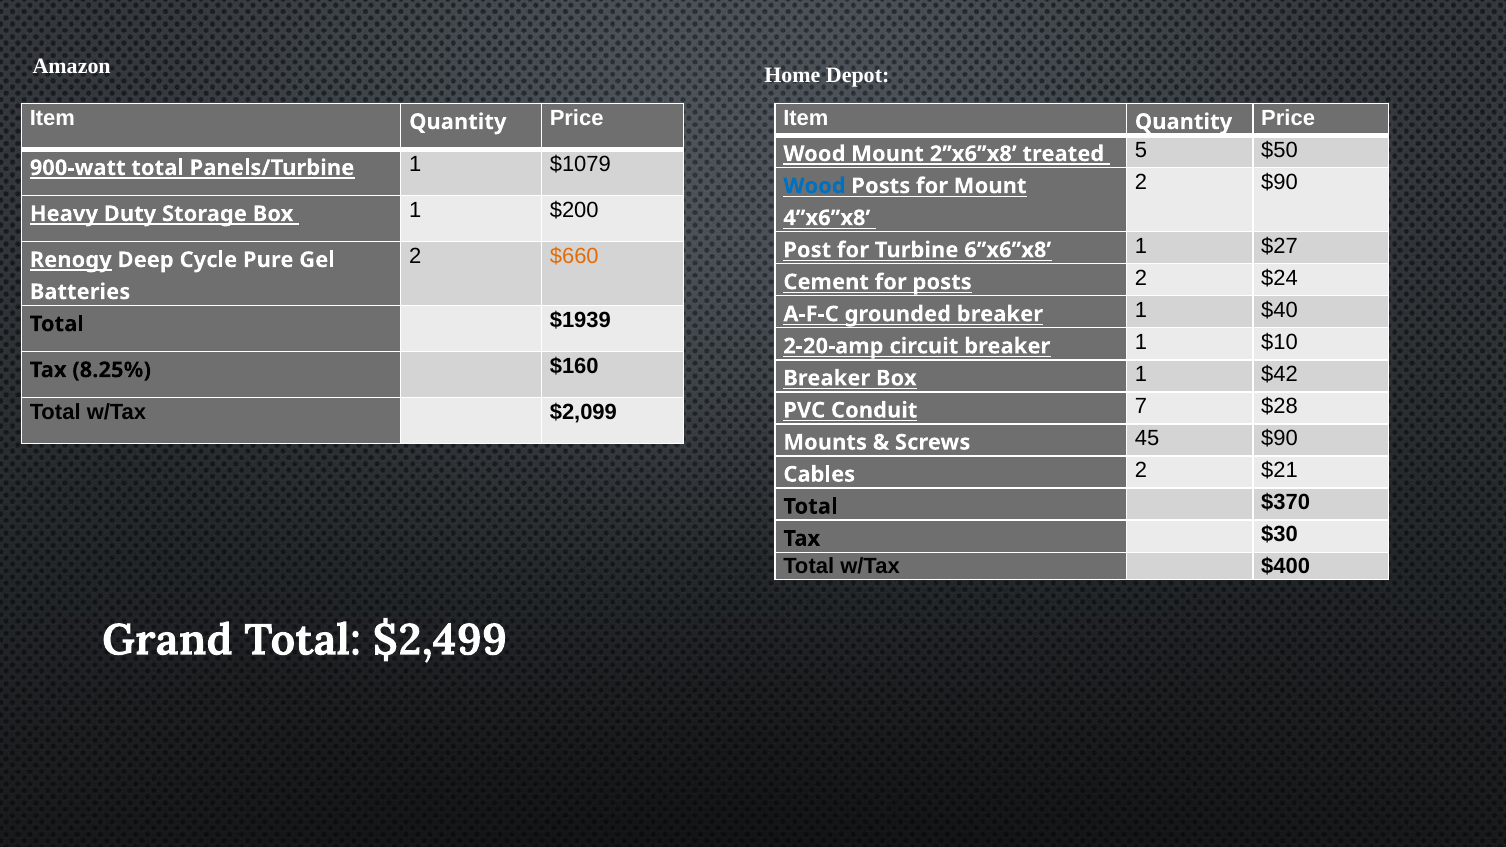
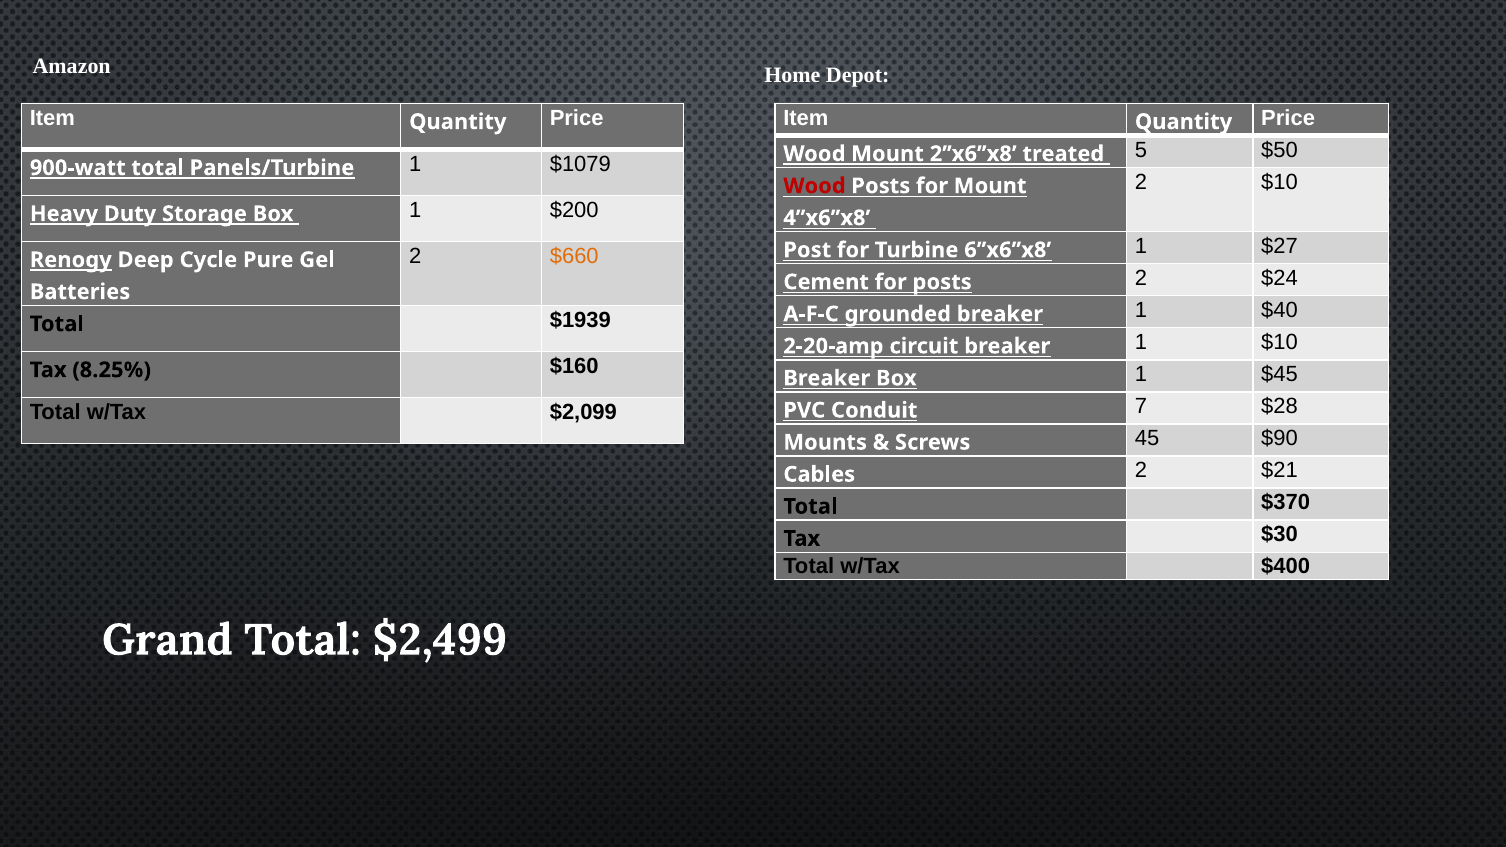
2 $90: $90 -> $10
Wood at (815, 186) colour: blue -> red
$42: $42 -> $45
